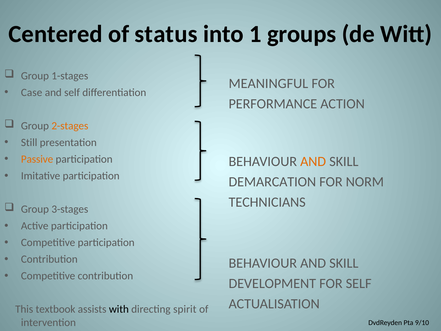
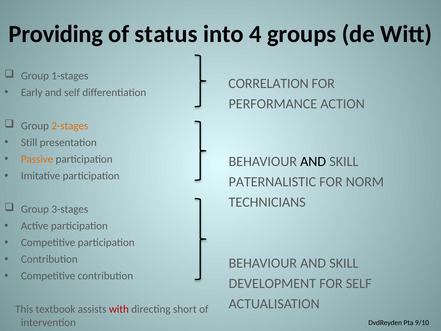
Centered: Centered -> Providing
1: 1 -> 4
MEANINGFUL: MEANINGFUL -> CORRELATION
Case: Case -> Early
AND at (313, 161) colour: orange -> black
DEMARCATION: DEMARCATION -> PATERNALISTIC
with colour: black -> red
spirit: spirit -> short
